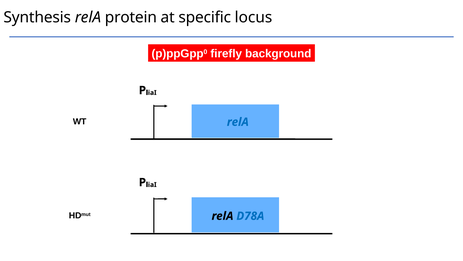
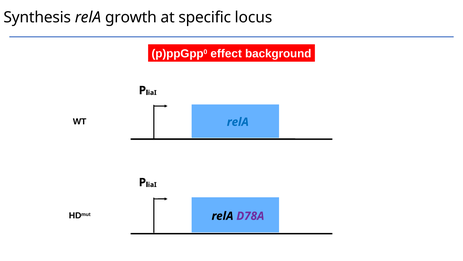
protein: protein -> growth
firefly: firefly -> effect
D78A colour: blue -> purple
